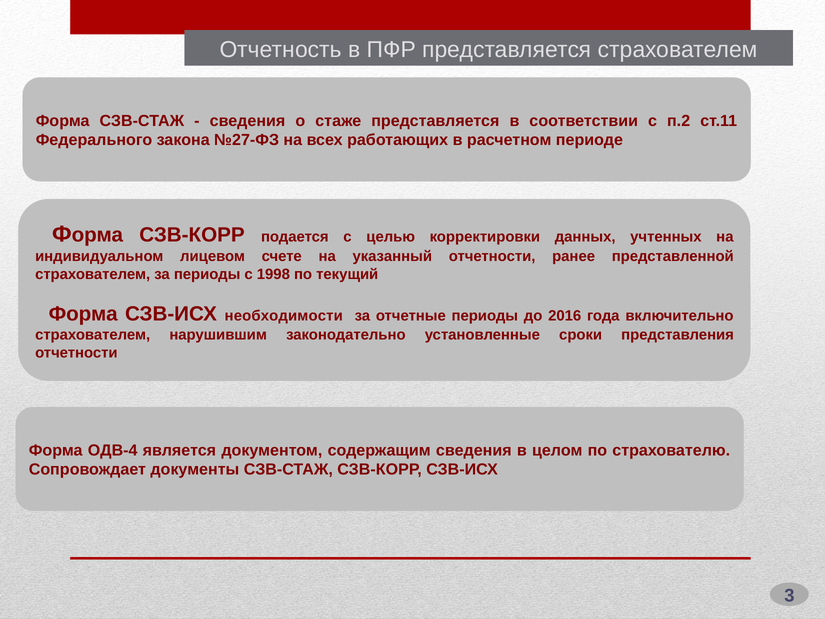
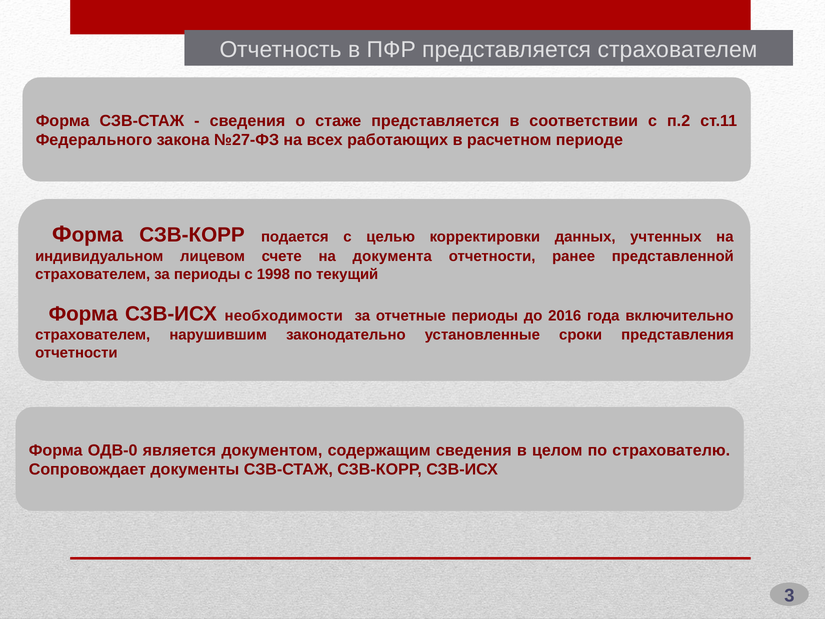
указанный: указанный -> документа
ОДВ-4: ОДВ-4 -> ОДВ-0
